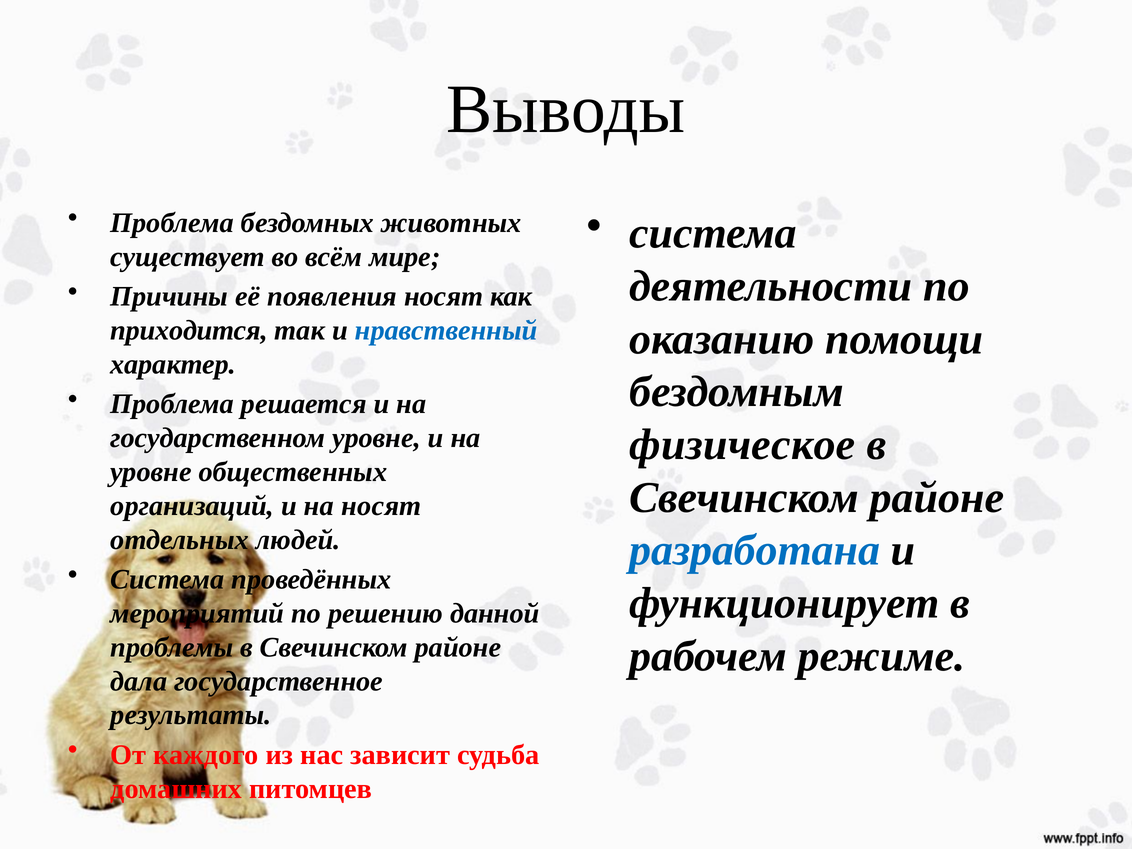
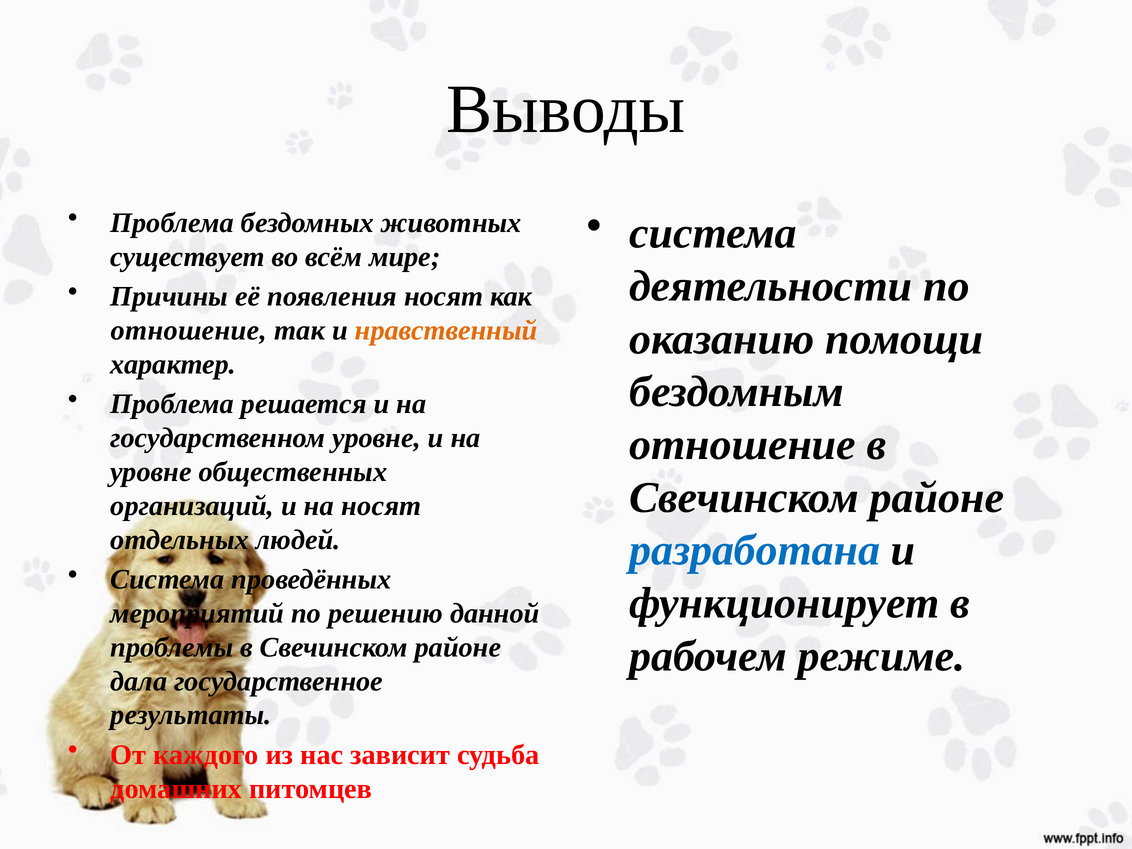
приходится at (189, 330): приходится -> отношение
нравственный colour: blue -> orange
физическое at (742, 445): физическое -> отношение
